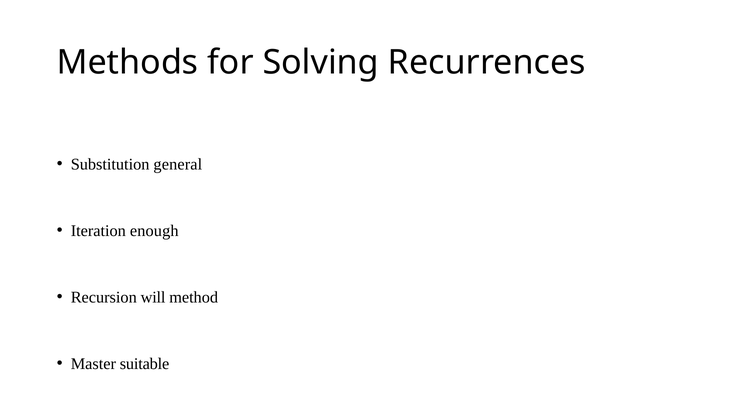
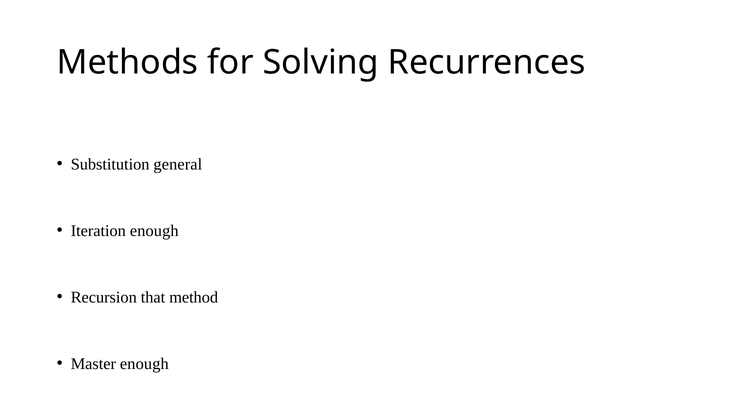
will: will -> that
Master suitable: suitable -> enough
